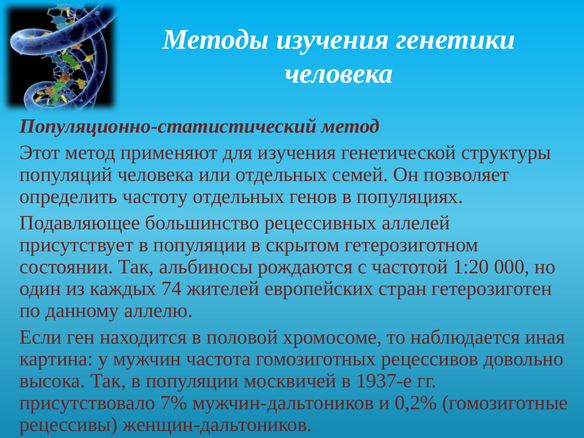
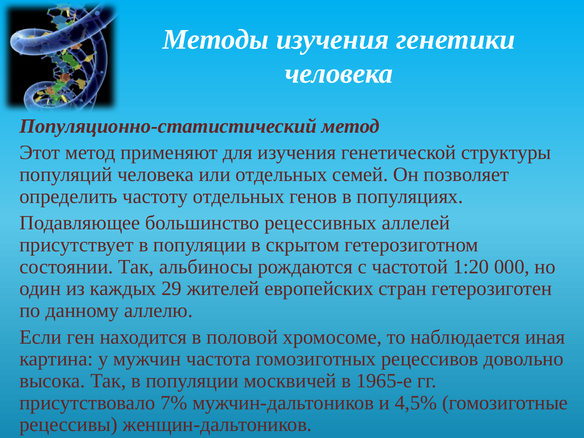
74: 74 -> 29
1937-е: 1937-е -> 1965-е
0,2%: 0,2% -> 4,5%
